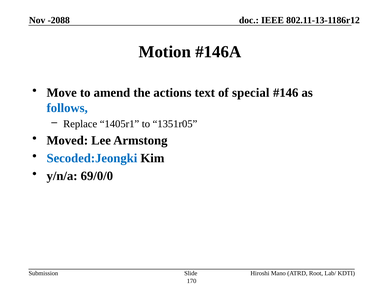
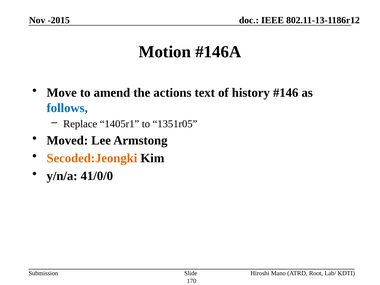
-2088: -2088 -> -2015
special: special -> history
Secoded:Jeongki colour: blue -> orange
69/0/0: 69/0/0 -> 41/0/0
